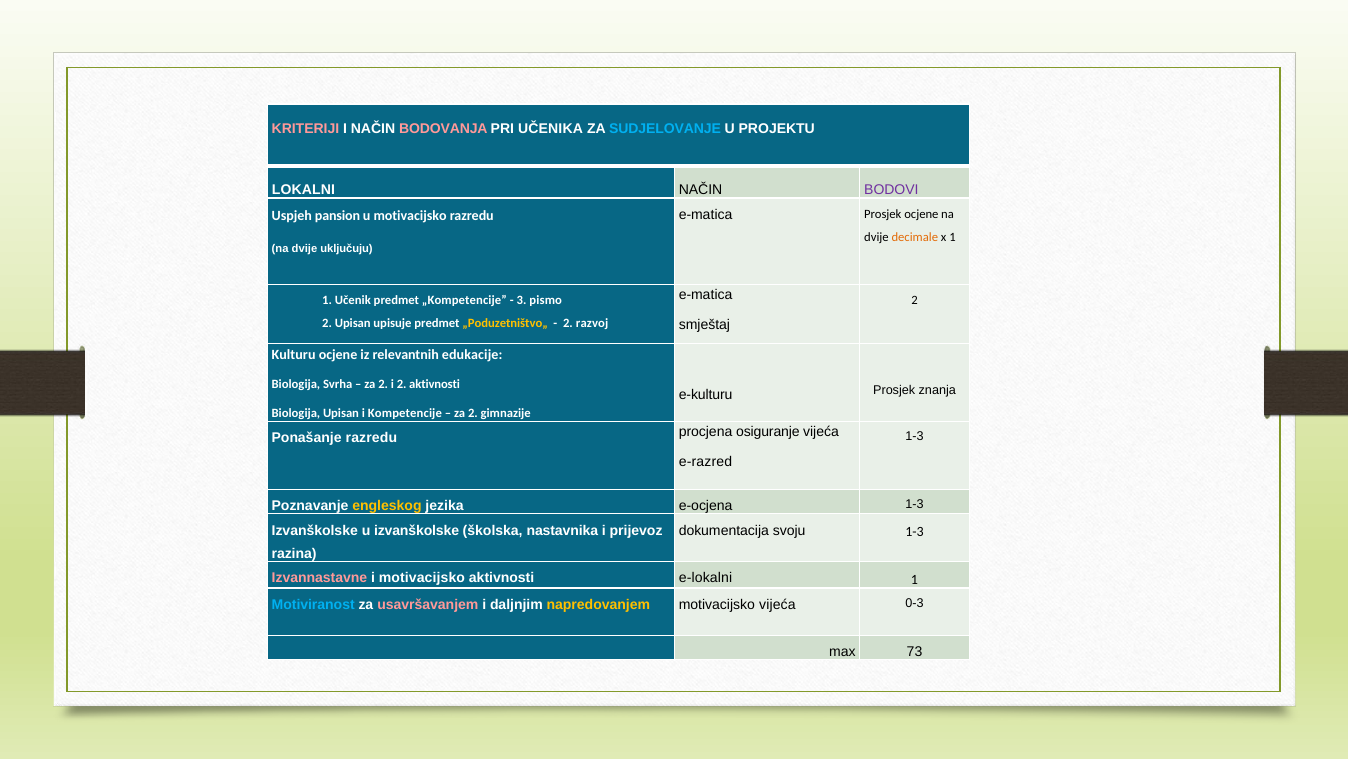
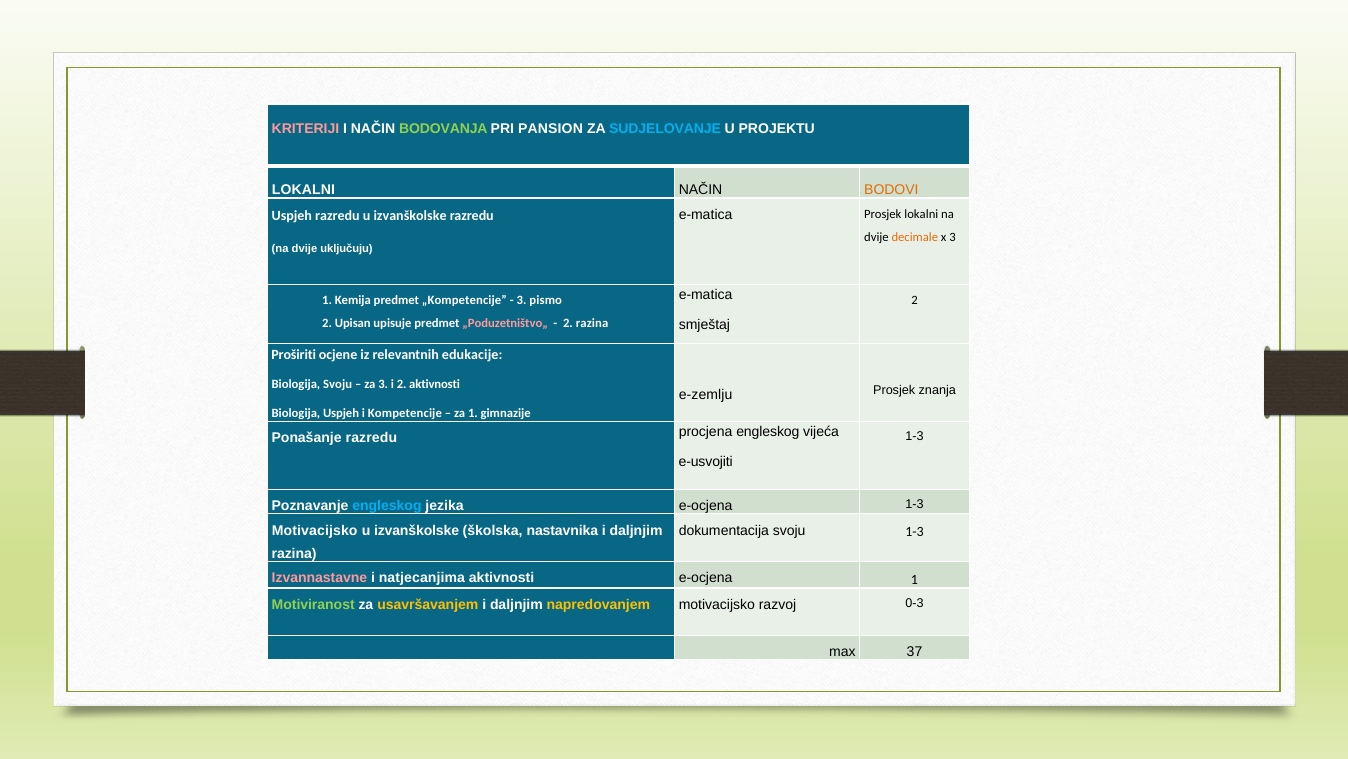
BODOVANJA colour: pink -> light green
UČENIKA: UČENIKA -> PANSION
BODOVI colour: purple -> orange
Prosjek ocjene: ocjene -> lokalni
Uspjeh pansion: pansion -> razredu
motivacijsko at (410, 216): motivacijsko -> izvanškolske
x 1: 1 -> 3
Učenik: Učenik -> Kemija
„Poduzetništvo„ colour: yellow -> pink
2 razvoj: razvoj -> razina
Kulturu: Kulturu -> Proširiti
Biologija Svrha: Svrha -> Svoju
2 at (383, 384): 2 -> 3
e-kulturu: e-kulturu -> e-zemlju
Biologija Upisan: Upisan -> Uspjeh
2 at (473, 413): 2 -> 1
procjena osiguranje: osiguranje -> engleskog
e-razred: e-razred -> e-usvojiti
engleskog at (387, 506) colour: yellow -> light blue
Izvanškolske at (315, 530): Izvanškolske -> Motivacijsko
prijevoz at (636, 530): prijevoz -> daljnjim
i motivacijsko: motivacijsko -> natjecanjima
aktivnosti e-lokalni: e-lokalni -> e-ocjena
Motiviranost colour: light blue -> light green
usavršavanjem colour: pink -> yellow
motivacijsko vijeća: vijeća -> razvoj
73: 73 -> 37
